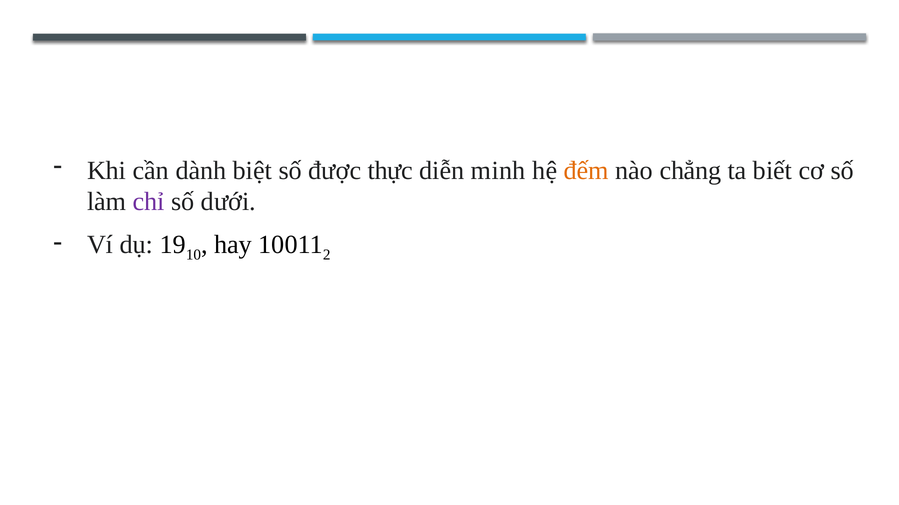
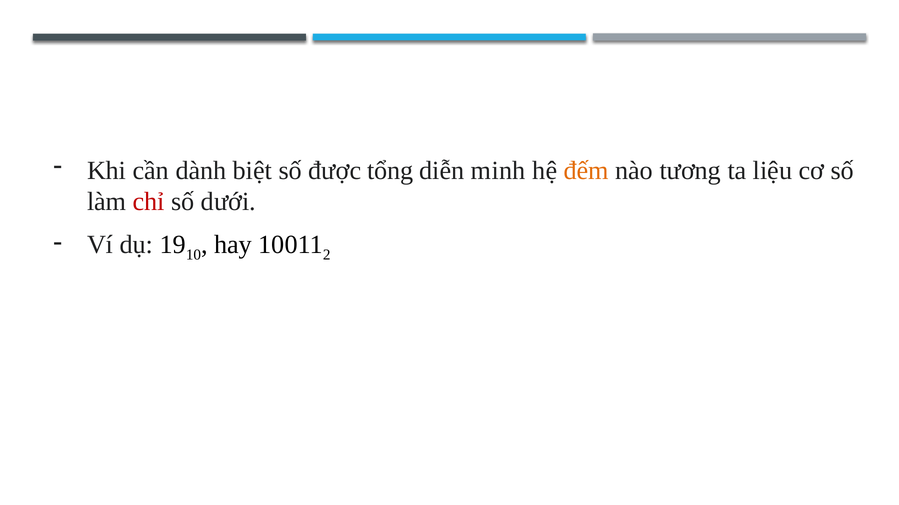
thực: thực -> tổng
chẳng: chẳng -> tương
biết: biết -> liệu
chỉ colour: purple -> red
